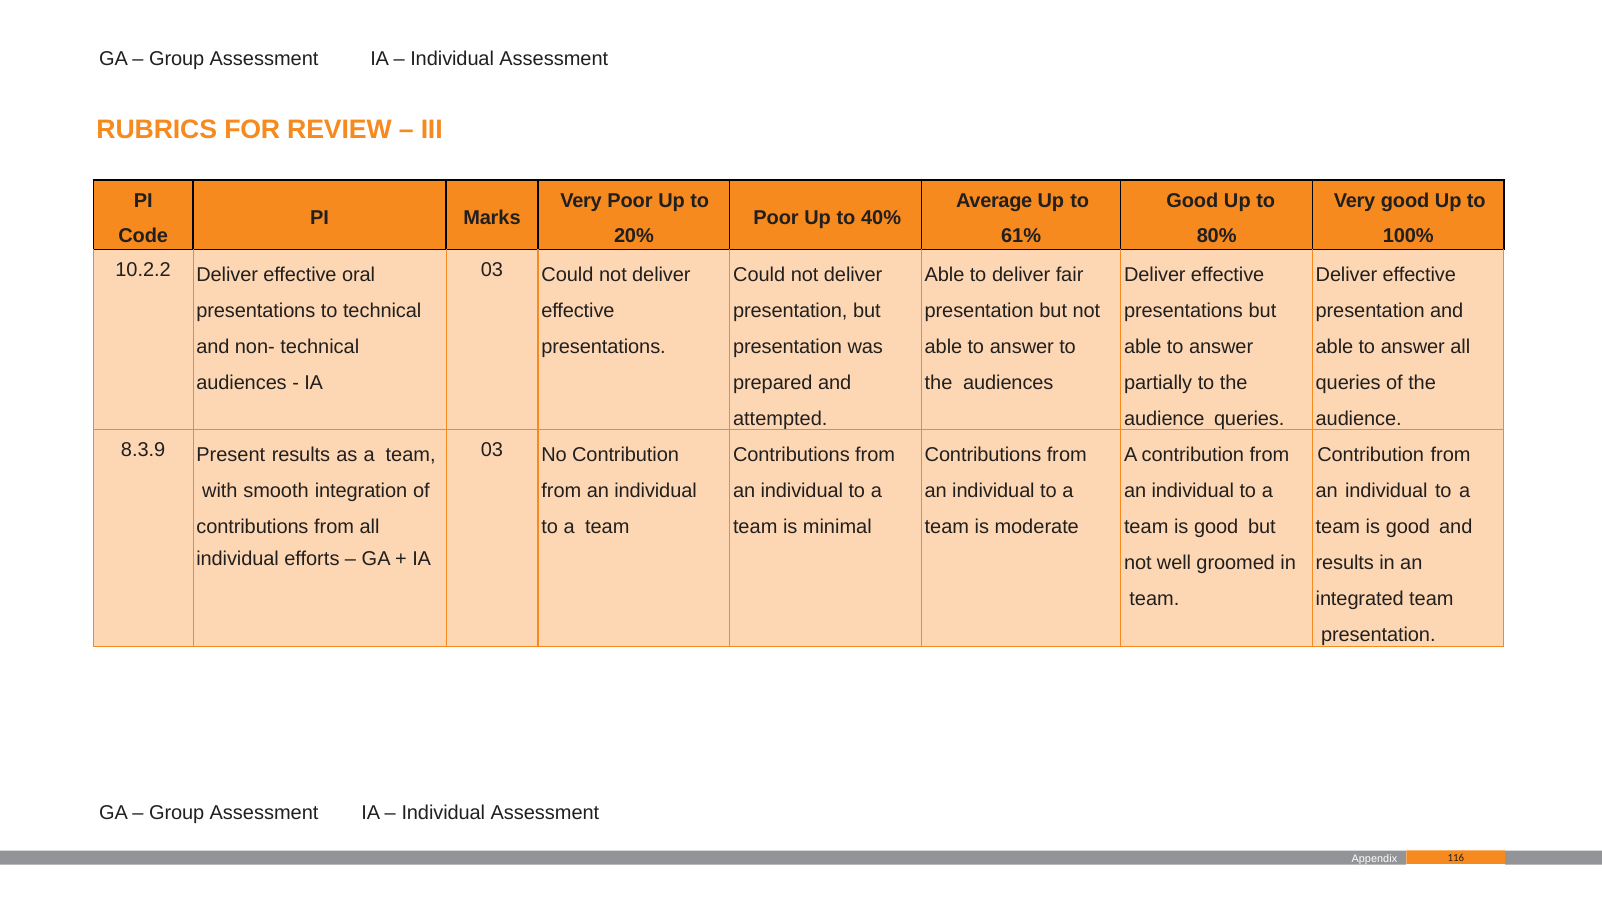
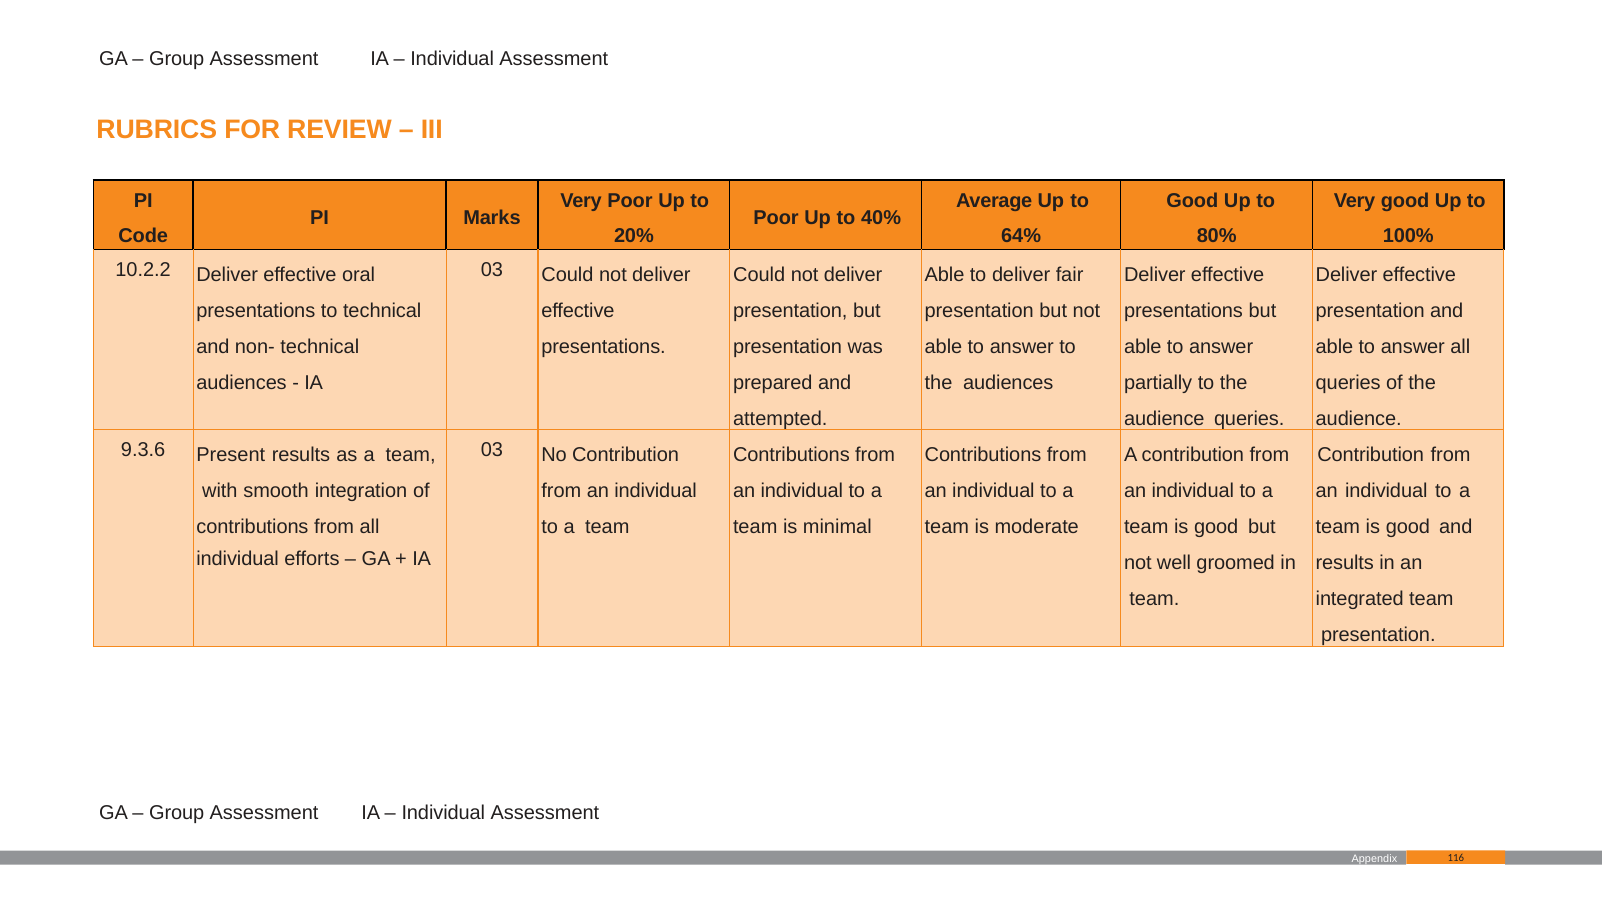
61%: 61% -> 64%
8.3.9: 8.3.9 -> 9.3.6
